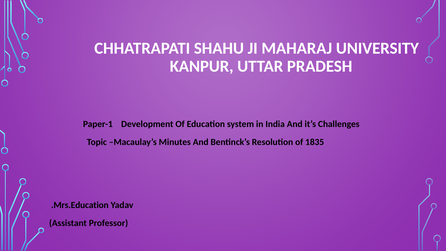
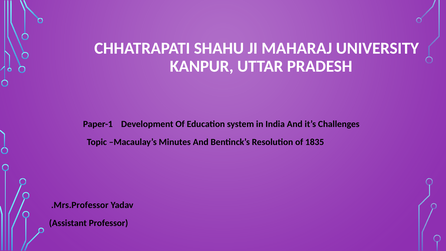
.Mrs.Education: .Mrs.Education -> .Mrs.Professor
